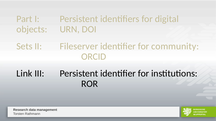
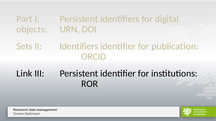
II Fileserver: Fileserver -> Identifiers
community: community -> publication
